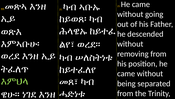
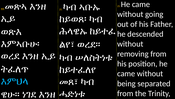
እምህላ colour: light green -> light blue
